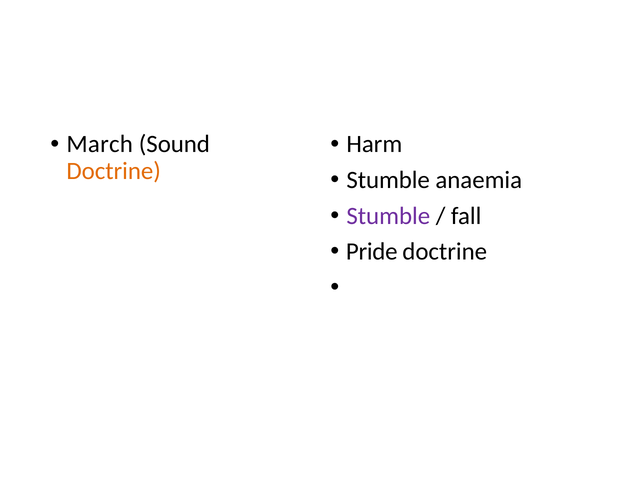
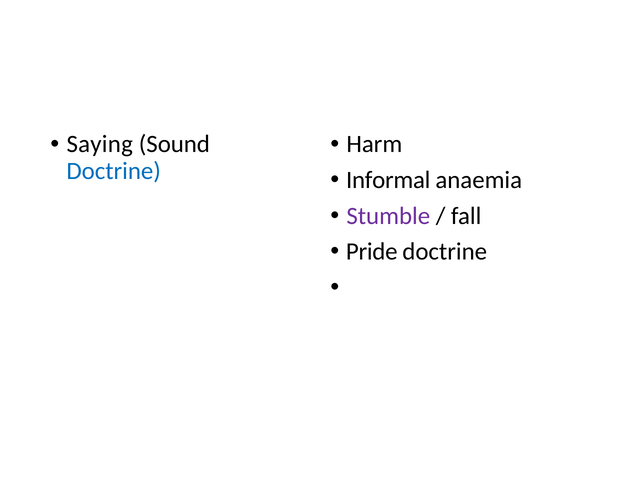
March: March -> Saying
Doctrine at (114, 171) colour: orange -> blue
Stumble at (388, 180): Stumble -> Informal
